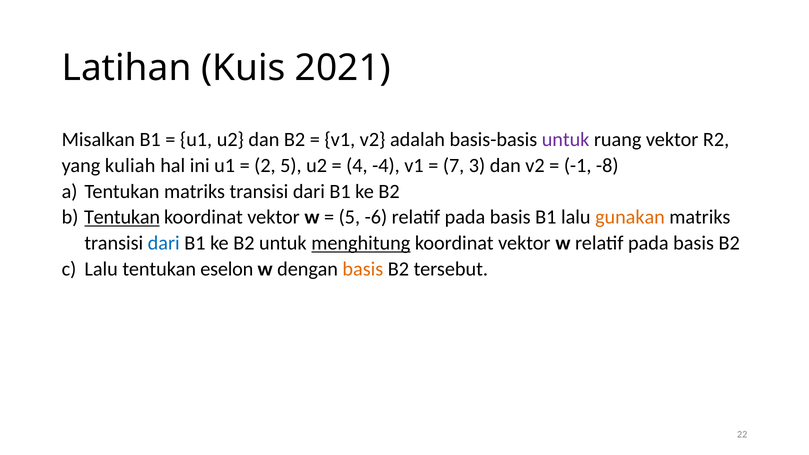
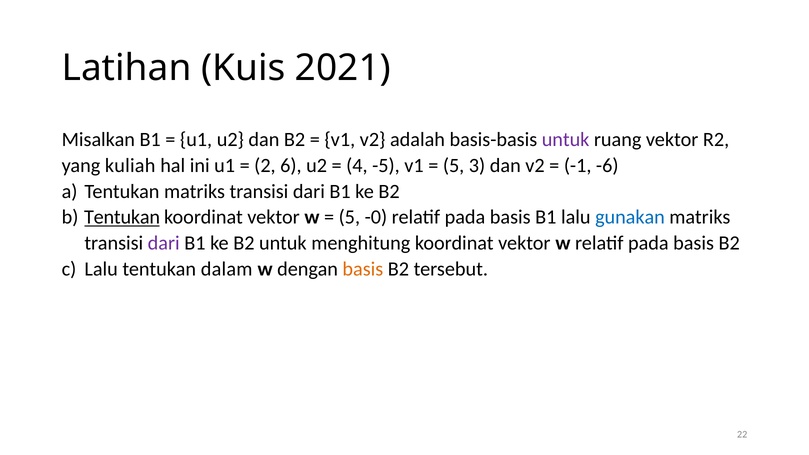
2 5: 5 -> 6
-4: -4 -> -5
7 at (454, 165): 7 -> 5
-8: -8 -> -6
-6: -6 -> -0
gunakan colour: orange -> blue
dari at (164, 243) colour: blue -> purple
menghitung underline: present -> none
eselon: eselon -> dalam
